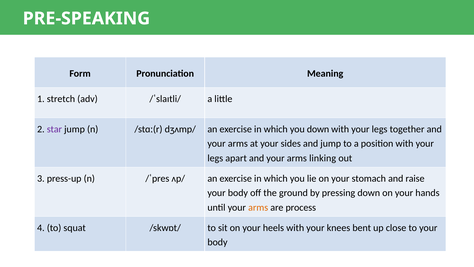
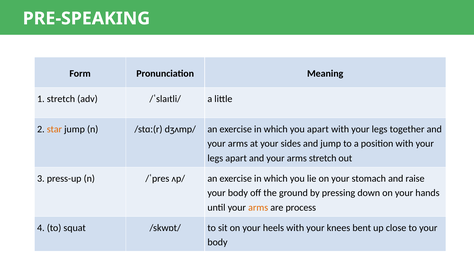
star colour: purple -> orange
you down: down -> apart
arms linking: linking -> stretch
